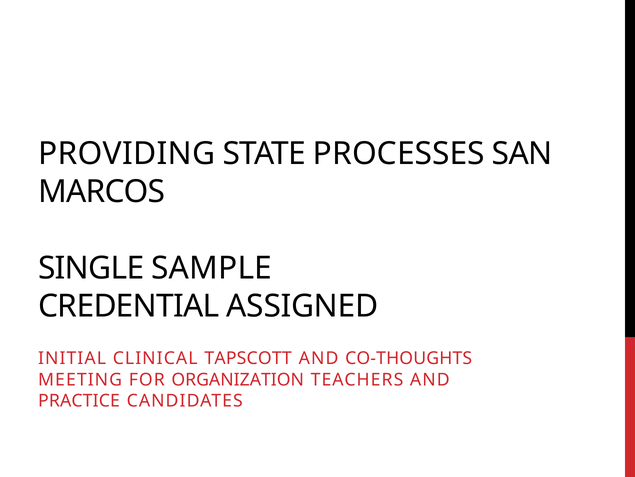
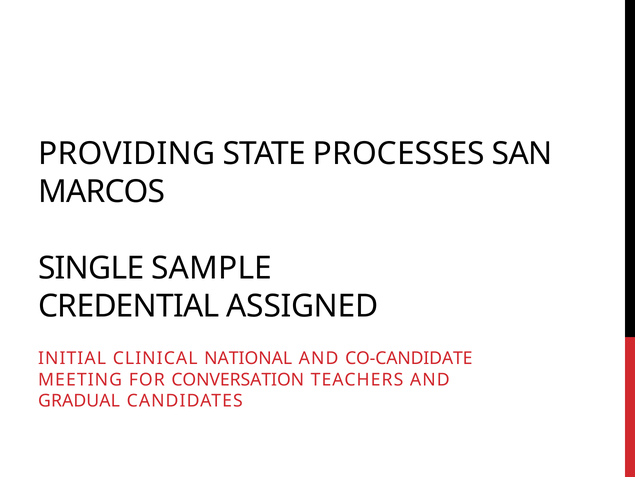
TAPSCOTT: TAPSCOTT -> NATIONAL
CO-THOUGHTS: CO-THOUGHTS -> CO-CANDIDATE
ORGANIZATION: ORGANIZATION -> CONVERSATION
PRACTICE: PRACTICE -> GRADUAL
